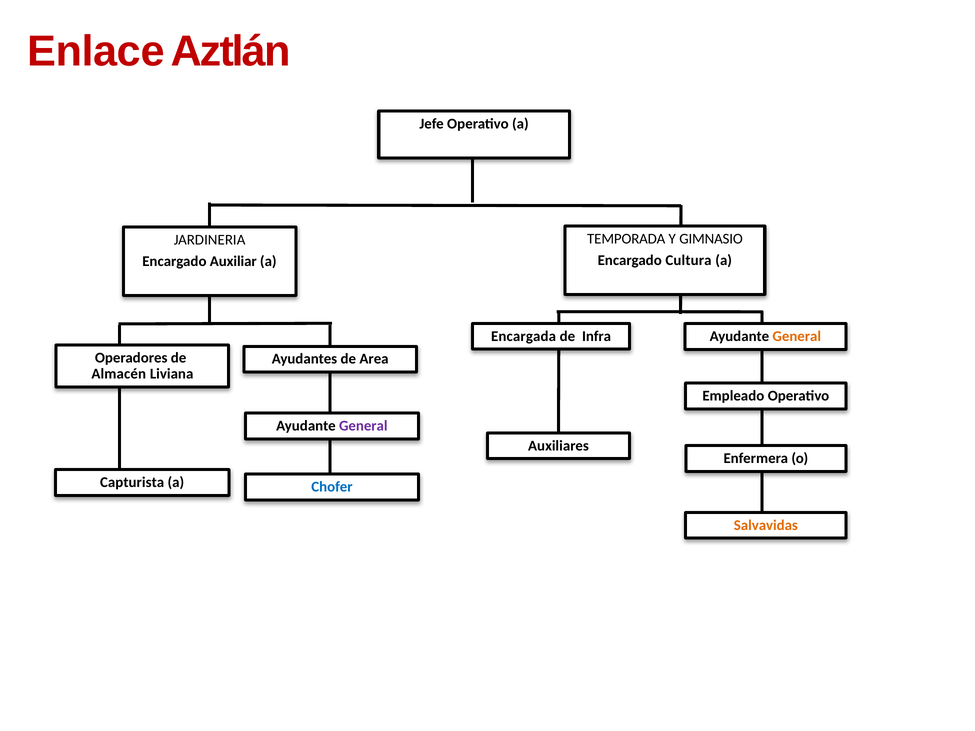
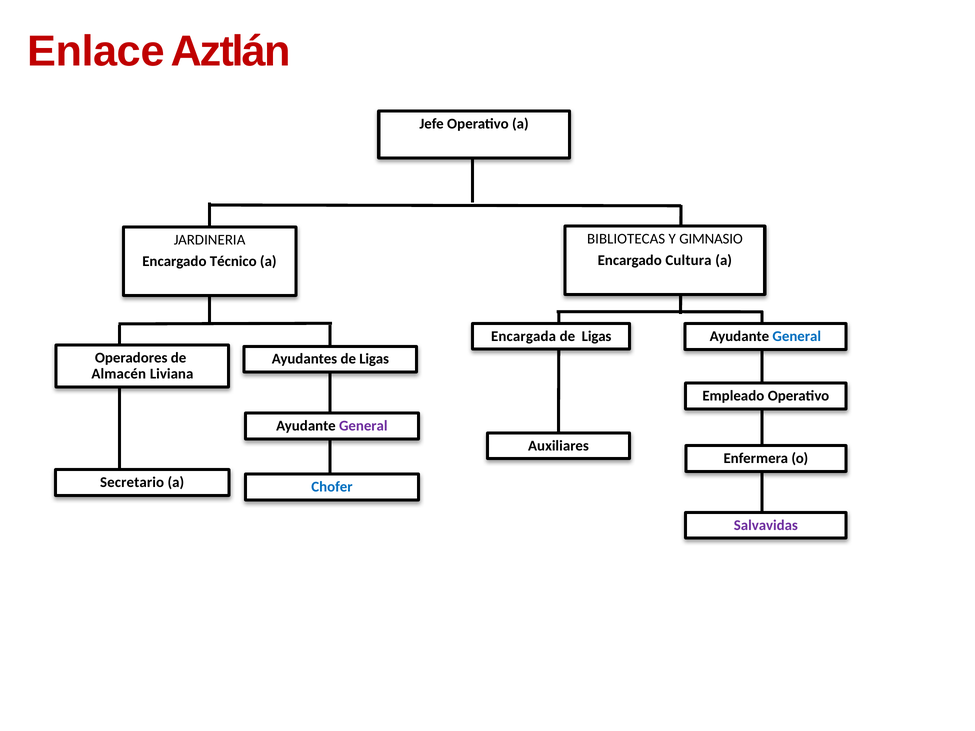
TEMPORADA: TEMPORADA -> BIBLIOTECAS
Auxiliar: Auxiliar -> Técnico
Infra at (597, 336): Infra -> Ligas
General at (797, 337) colour: orange -> blue
Ayudantes de Area: Area -> Ligas
Capturista: Capturista -> Secretario
Salvavidas colour: orange -> purple
